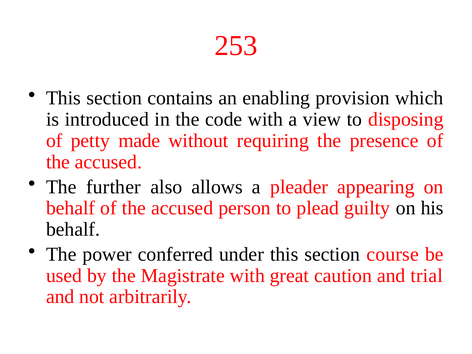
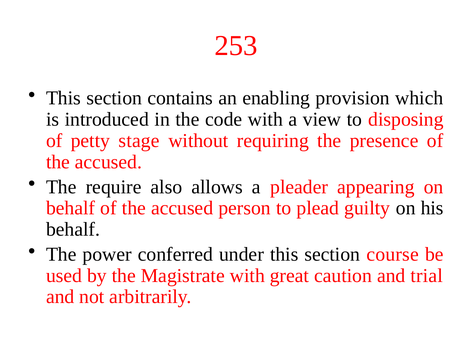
made: made -> stage
further: further -> require
